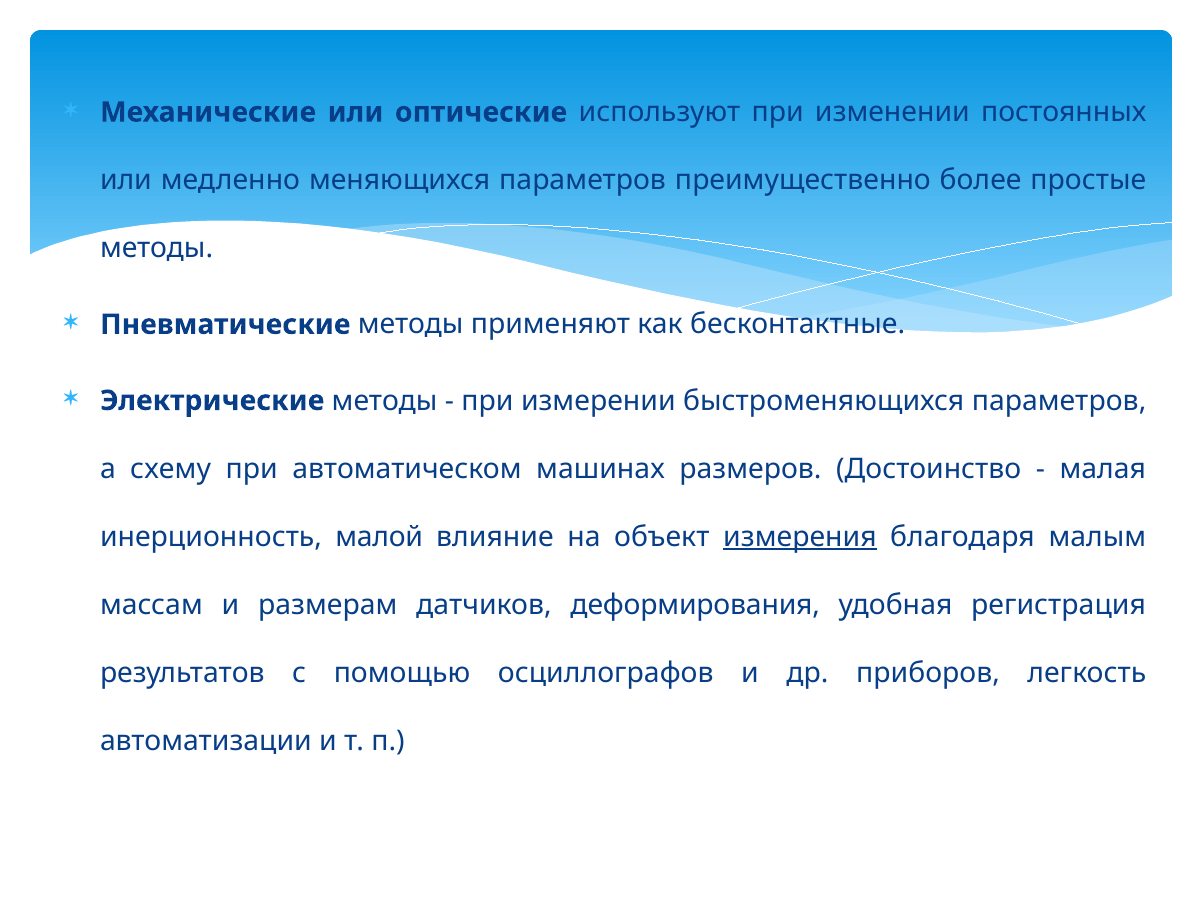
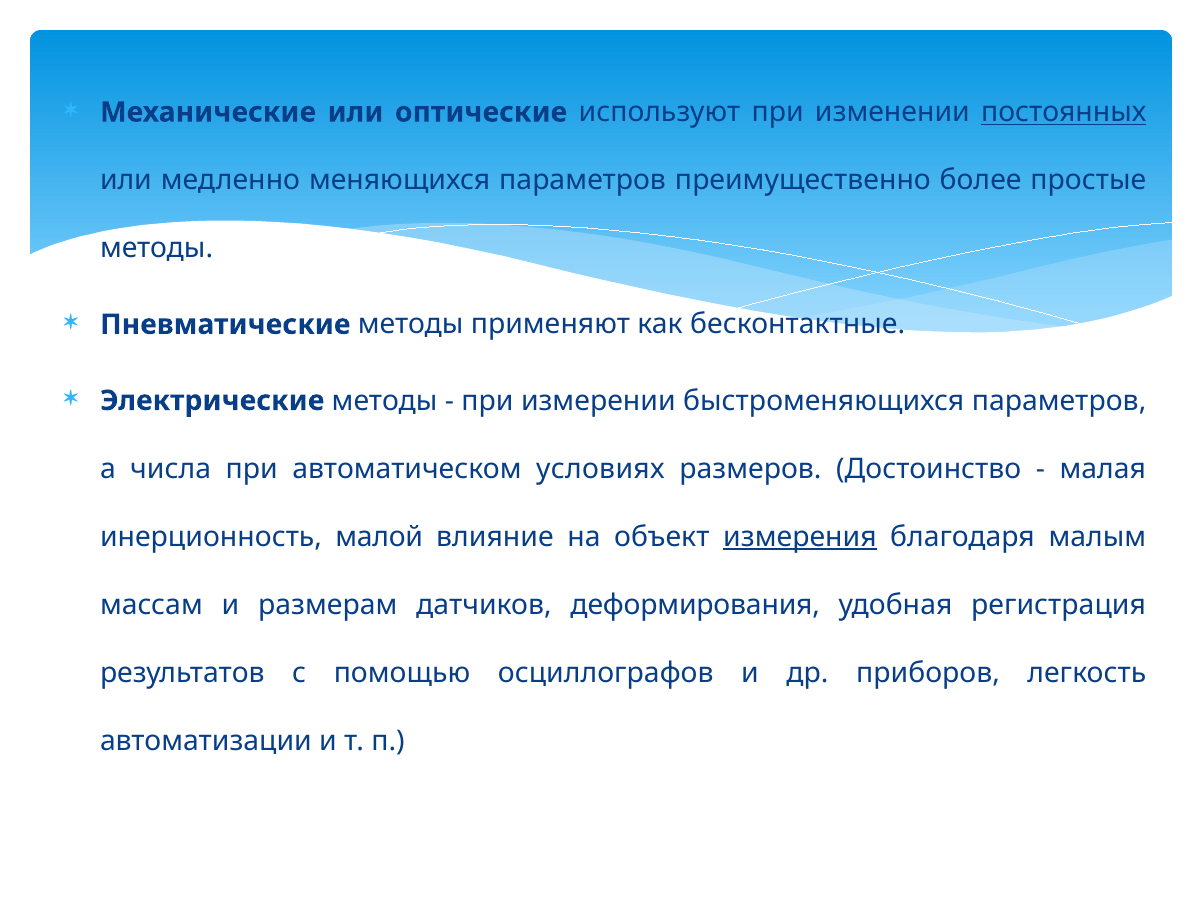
постоянных underline: none -> present
схему: схему -> числа
машинах: машинах -> условиях
